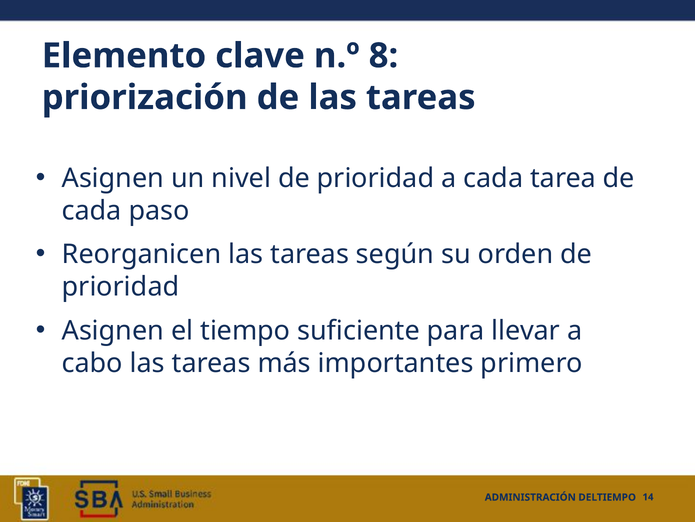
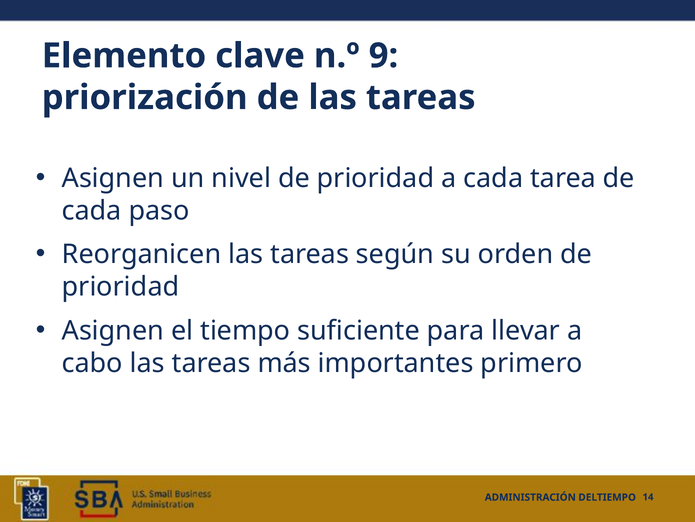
8: 8 -> 9
